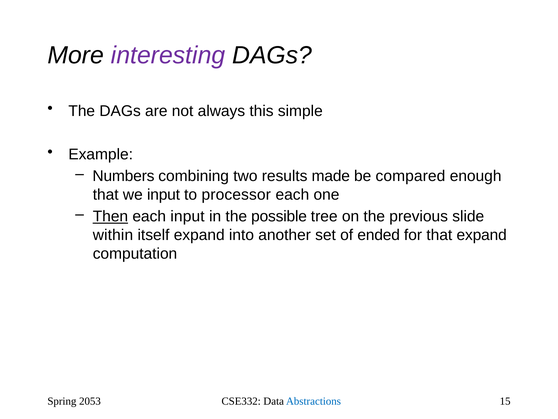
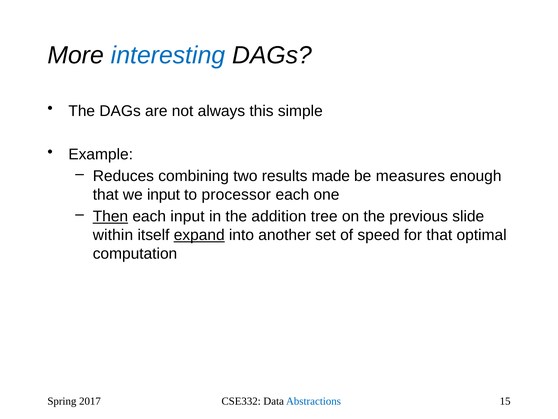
interesting colour: purple -> blue
Numbers: Numbers -> Reduces
compared: compared -> measures
possible: possible -> addition
expand at (199, 235) underline: none -> present
ended: ended -> speed
that expand: expand -> optimal
2053: 2053 -> 2017
